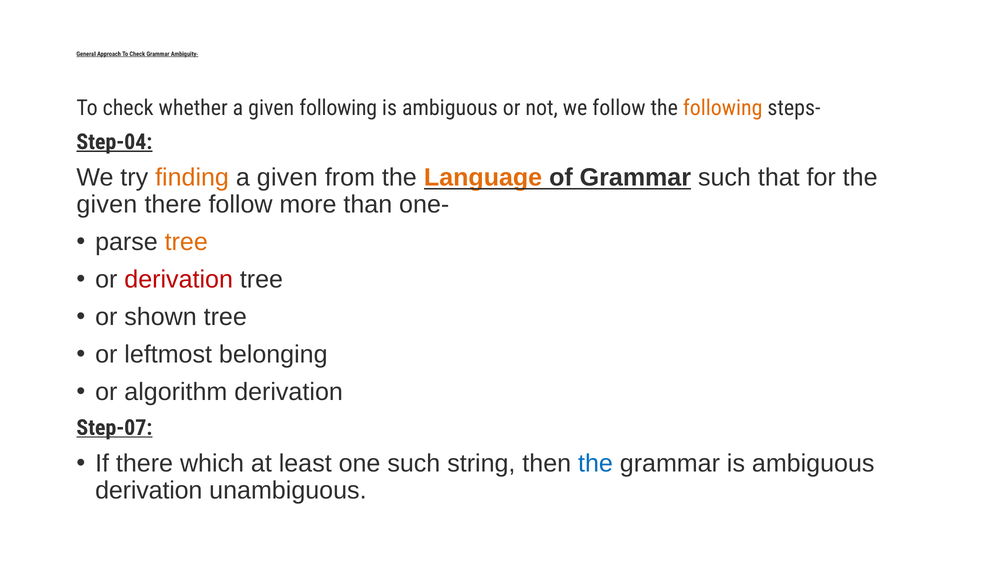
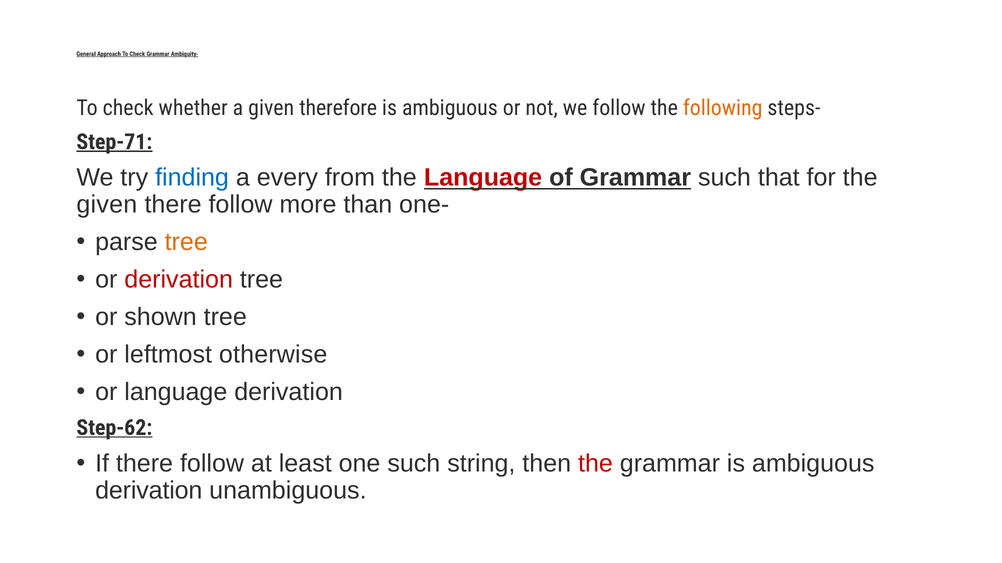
given following: following -> therefore
Step-04: Step-04 -> Step-71
finding colour: orange -> blue
given at (287, 178): given -> every
Language at (483, 178) colour: orange -> red
belonging: belonging -> otherwise
or algorithm: algorithm -> language
Step-07: Step-07 -> Step-62
If there which: which -> follow
the at (595, 464) colour: blue -> red
